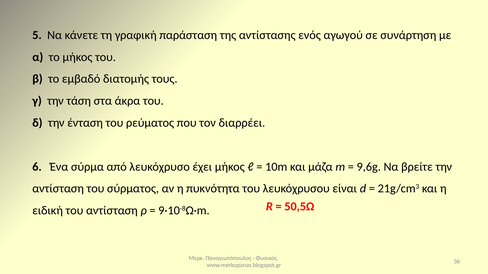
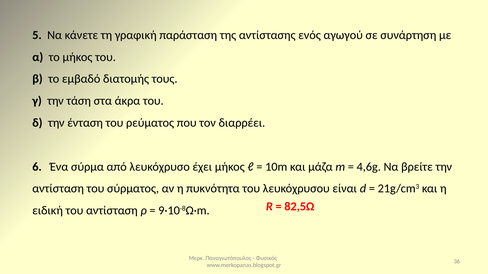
9,6g: 9,6g -> 4,6g
50,5Ω: 50,5Ω -> 82,5Ω
